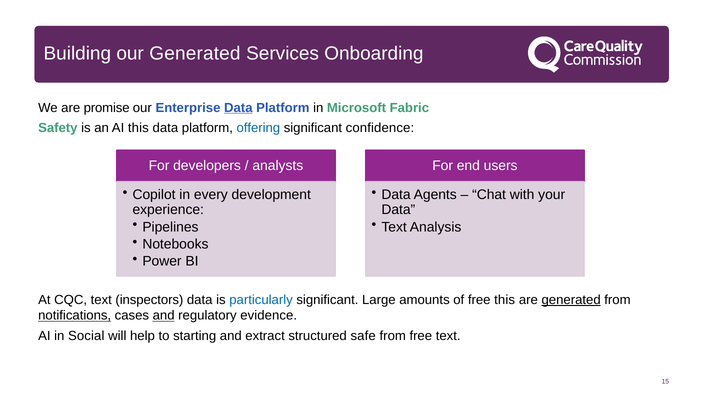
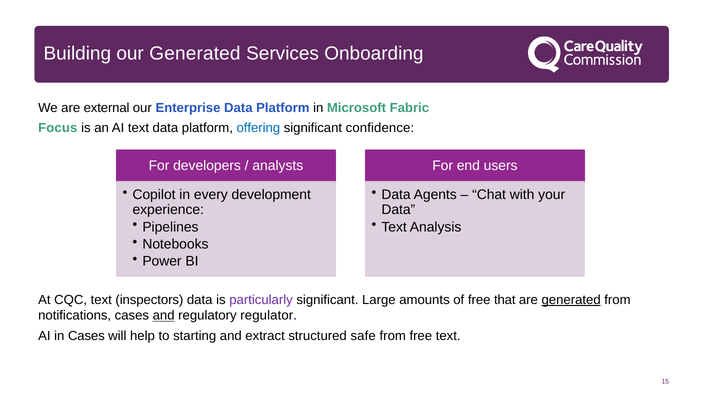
promise: promise -> external
Data at (238, 108) underline: present -> none
Safety: Safety -> Focus
AI this: this -> text
particularly colour: blue -> purple
free this: this -> that
notifications underline: present -> none
evidence: evidence -> regulator
in Social: Social -> Cases
